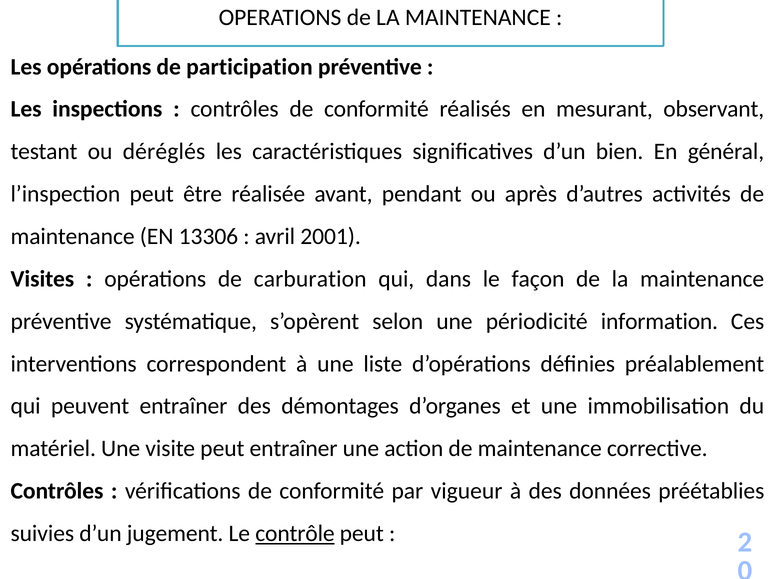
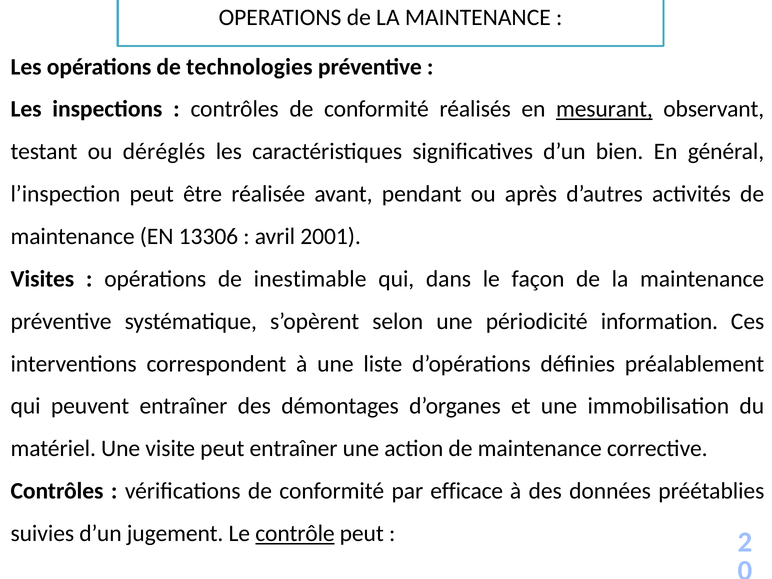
participation: participation -> technologies
mesurant underline: none -> present
carburation: carburation -> inestimable
vigueur: vigueur -> efficace
